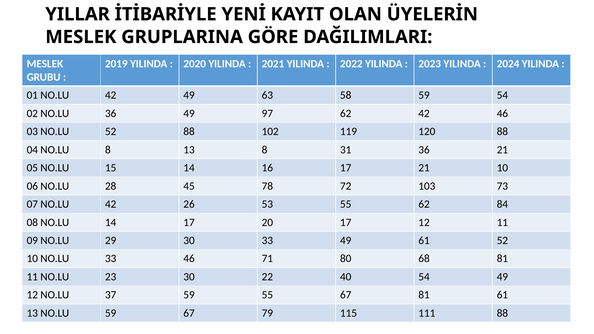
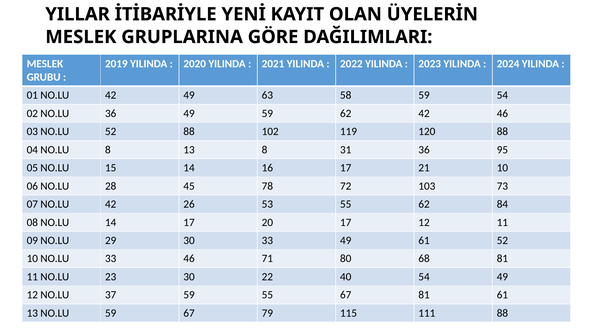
49 97: 97 -> 59
36 21: 21 -> 95
